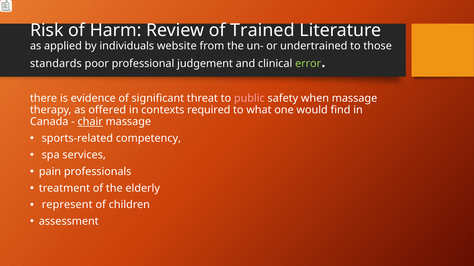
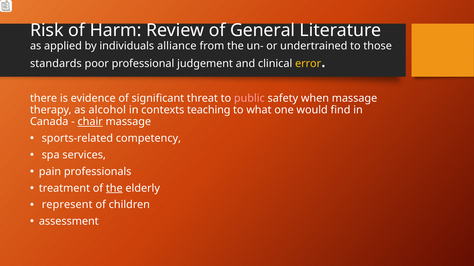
Trained: Trained -> General
website: website -> alliance
error colour: light green -> yellow
offered: offered -> alcohol
required: required -> teaching
the at (114, 189) underline: none -> present
